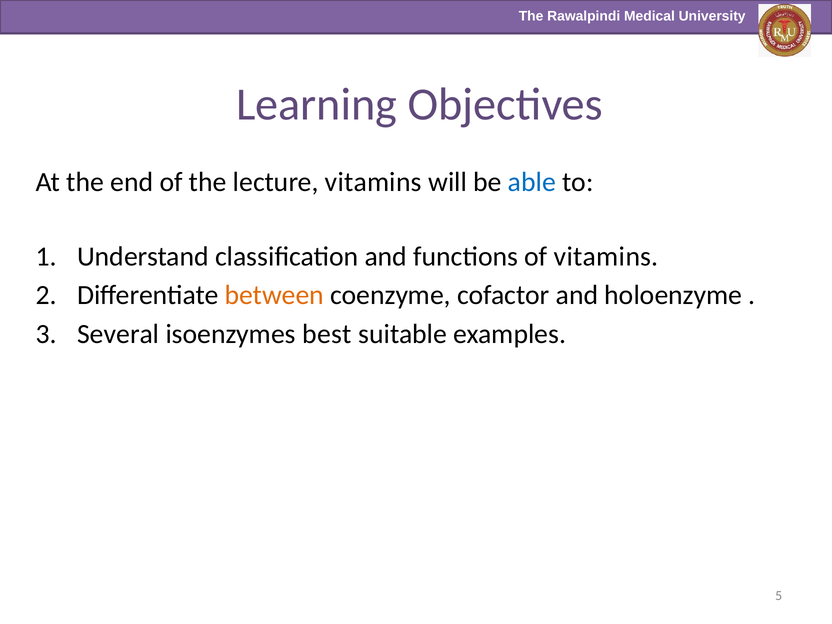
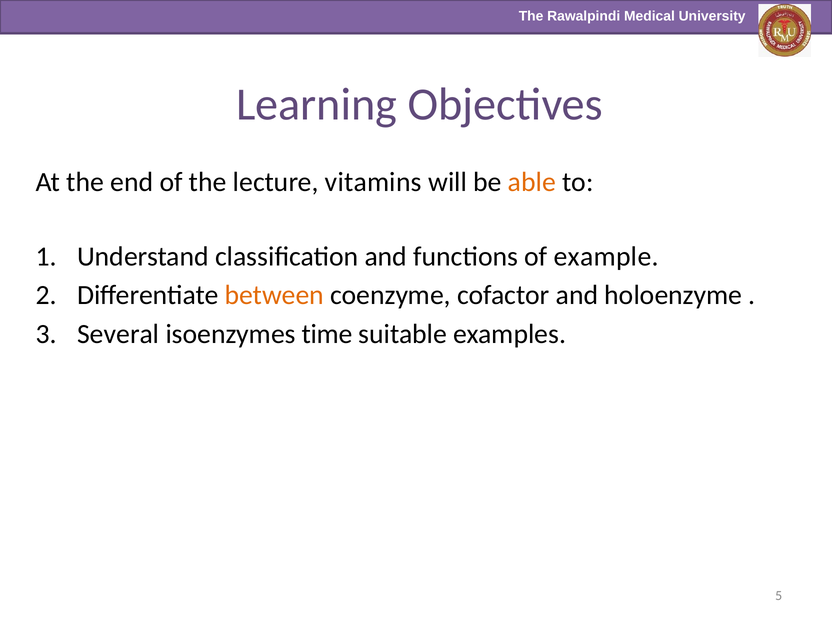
able colour: blue -> orange
of vitamins: vitamins -> example
best: best -> time
